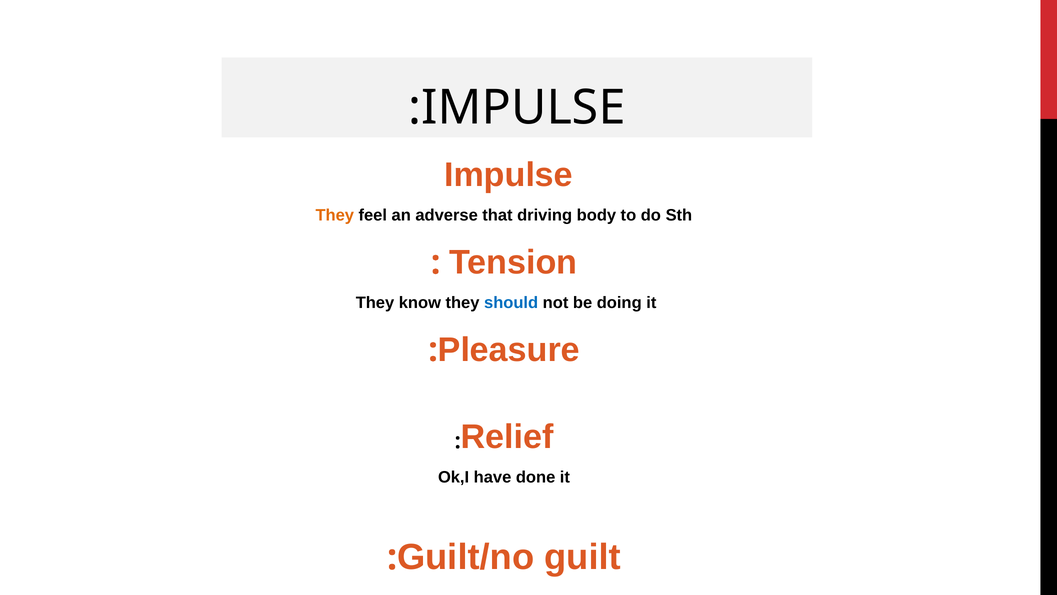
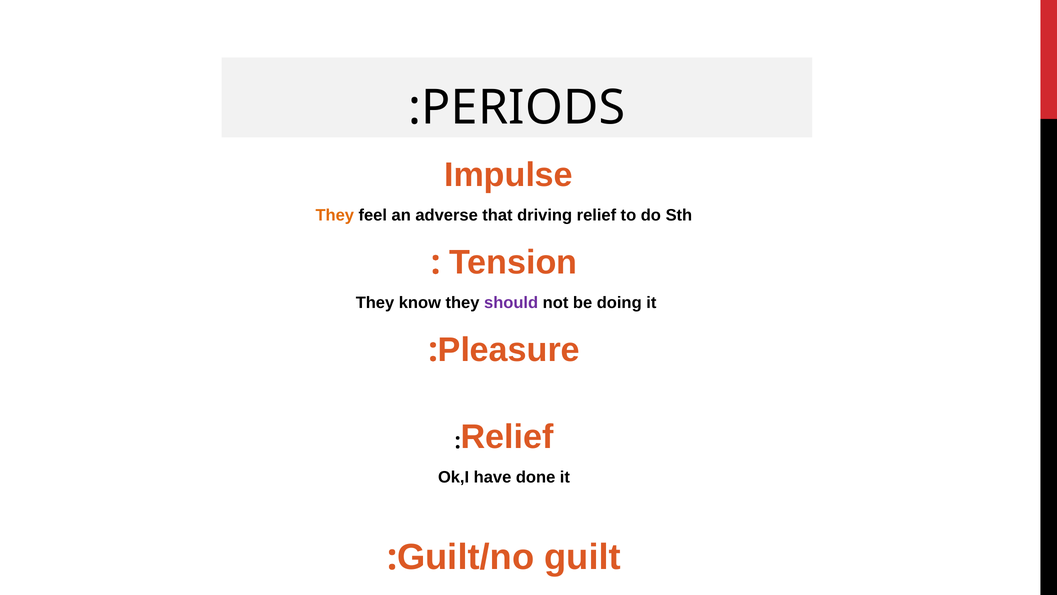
IMPULSE at (523, 108): IMPULSE -> PERIODS
driving body: body -> relief
should colour: blue -> purple
